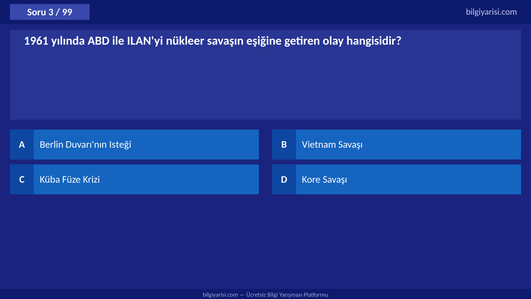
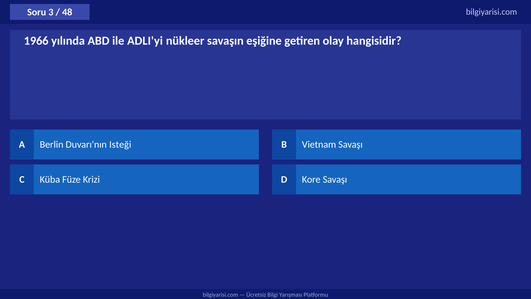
99: 99 -> 48
1961: 1961 -> 1966
ILAN'yi: ILAN'yi -> ADLI'yi
